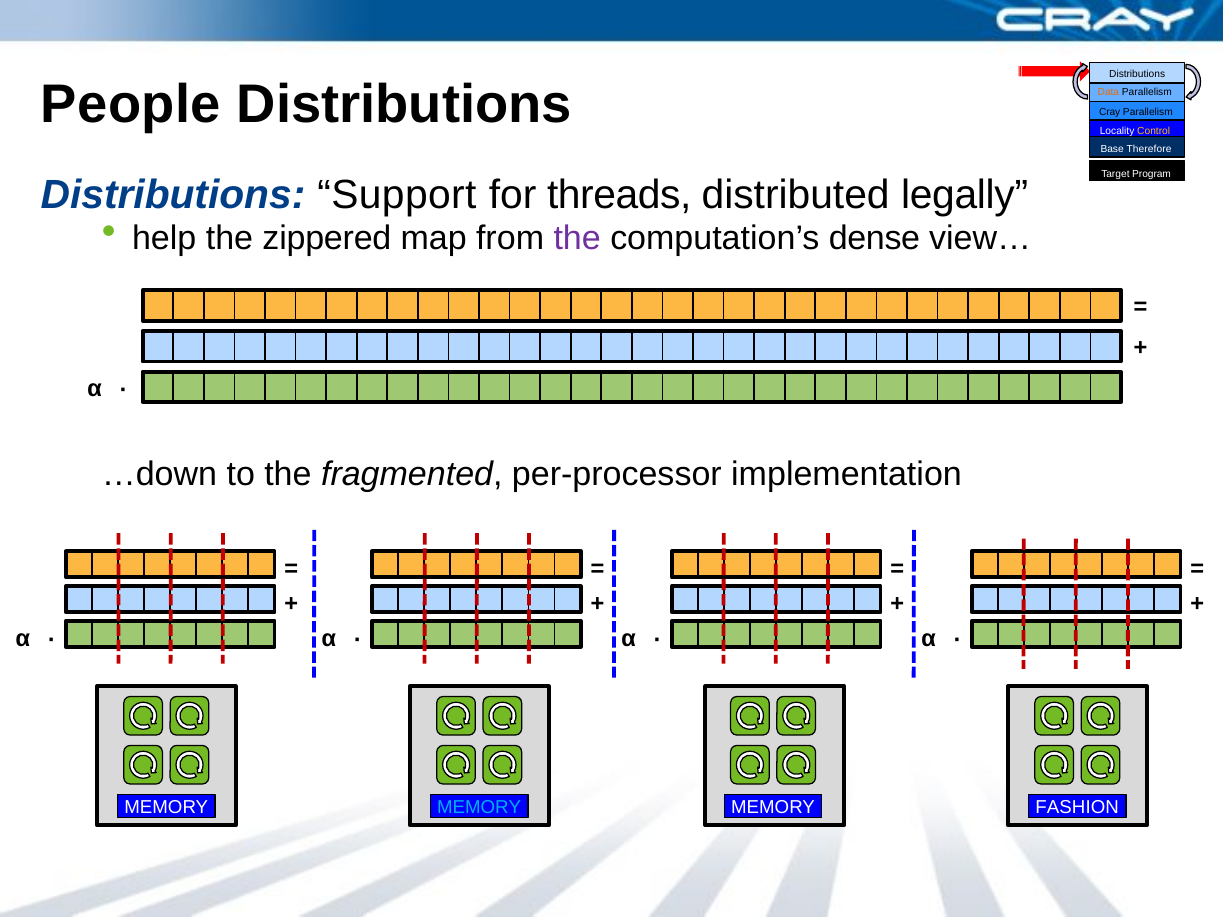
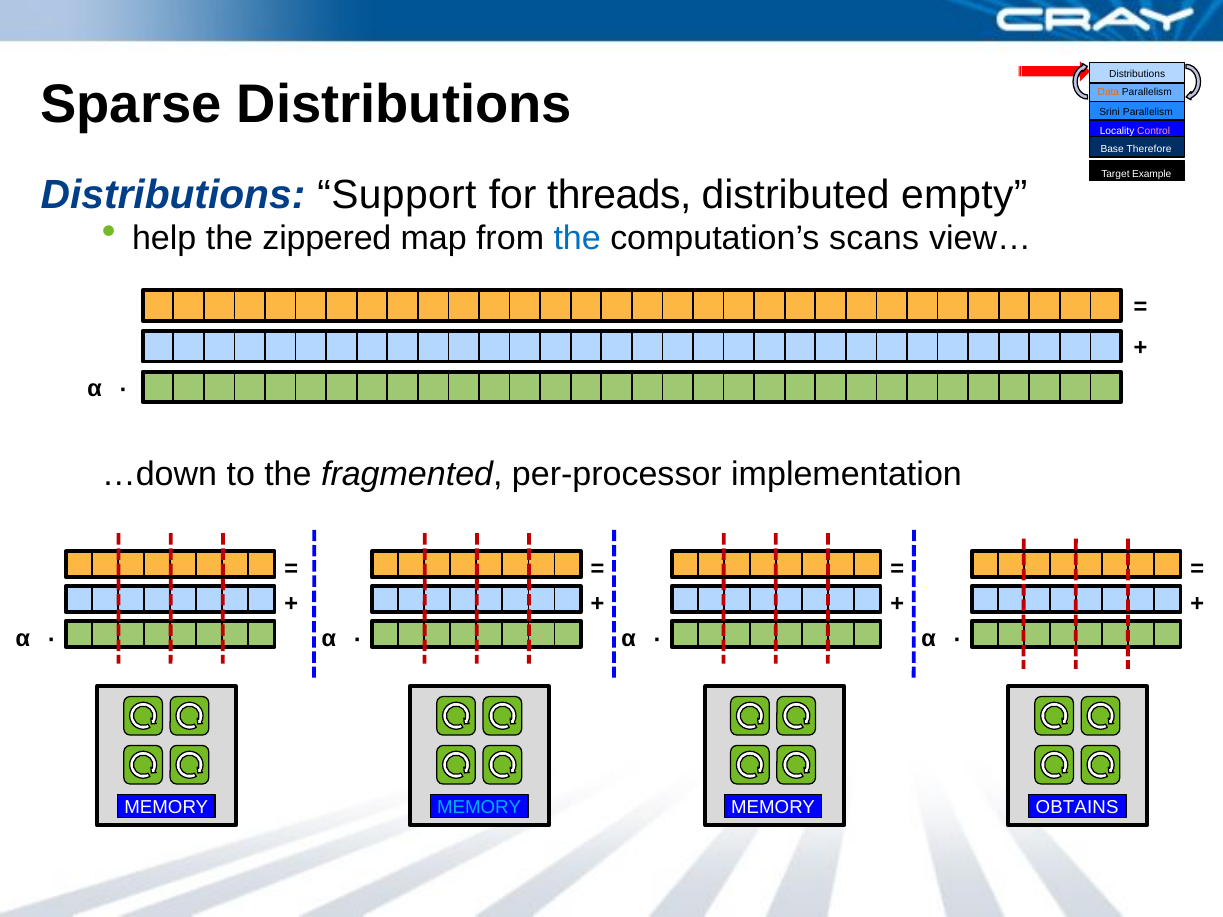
People: People -> Sparse
Cray: Cray -> Srini
Control colour: yellow -> pink
Program: Program -> Example
legally: legally -> empty
the at (577, 238) colour: purple -> blue
dense: dense -> scans
FASHION: FASHION -> OBTAINS
